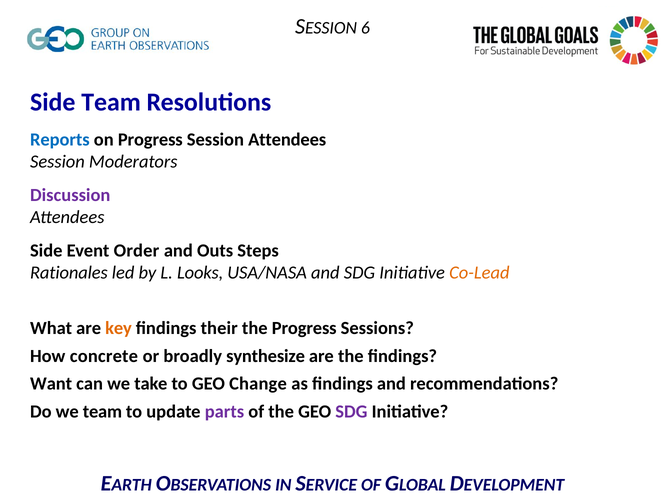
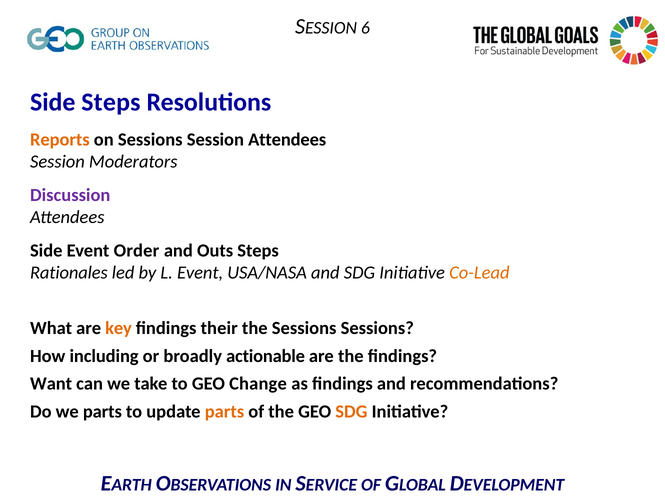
Side Team: Team -> Steps
Reports colour: blue -> orange
on Progress: Progress -> Sessions
L Looks: Looks -> Event
the Progress: Progress -> Sessions
concrete: concrete -> including
synthesize: synthesize -> actionable
we team: team -> parts
parts at (224, 411) colour: purple -> orange
SDG at (351, 411) colour: purple -> orange
